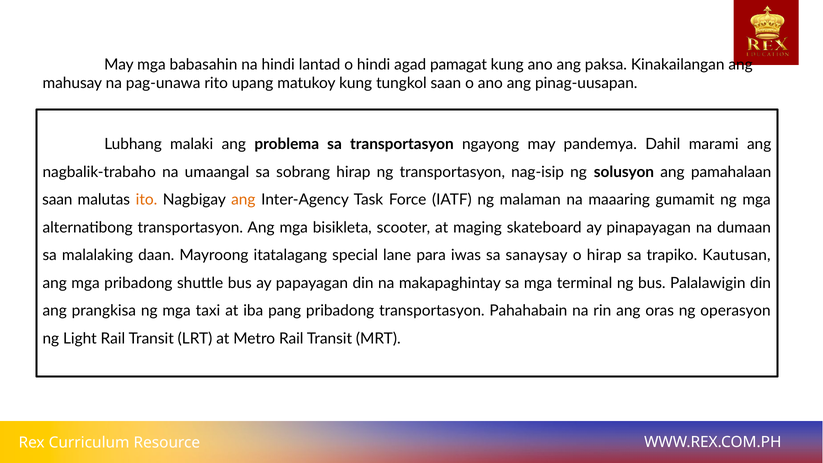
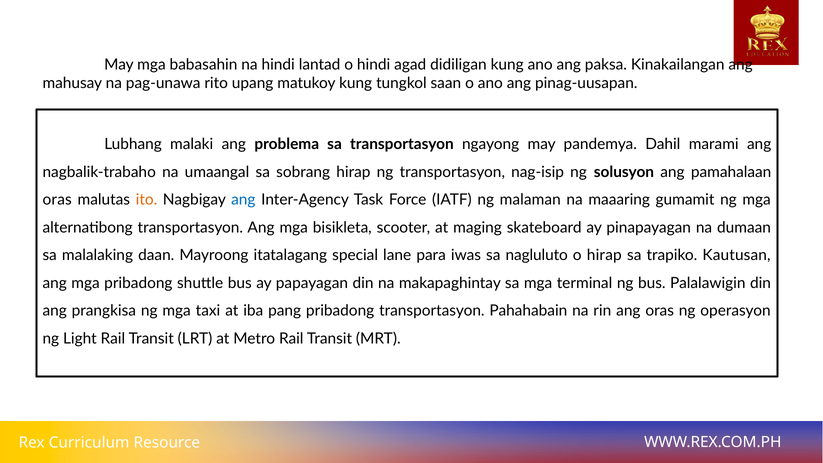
pamagat: pamagat -> didiligan
saan at (57, 200): saan -> oras
ang at (243, 200) colour: orange -> blue
sanaysay: sanaysay -> nagluluto
